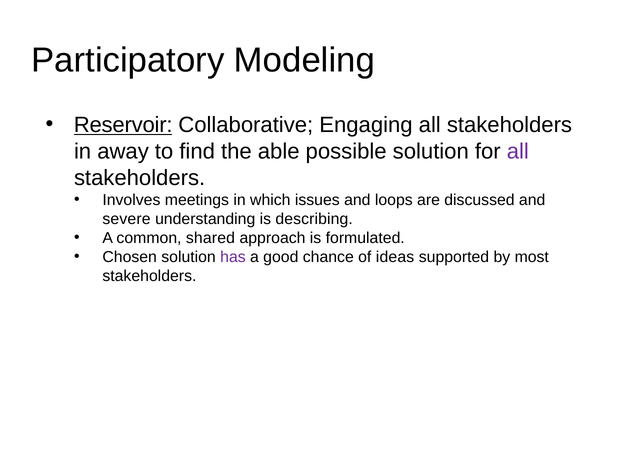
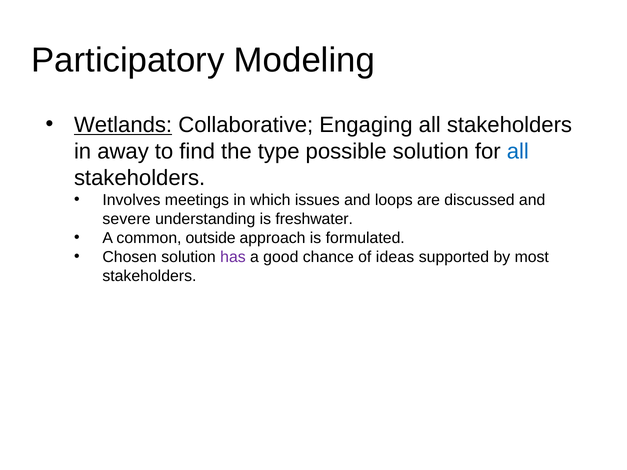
Reservoir: Reservoir -> Wetlands
able: able -> type
all at (518, 151) colour: purple -> blue
describing: describing -> freshwater
shared: shared -> outside
